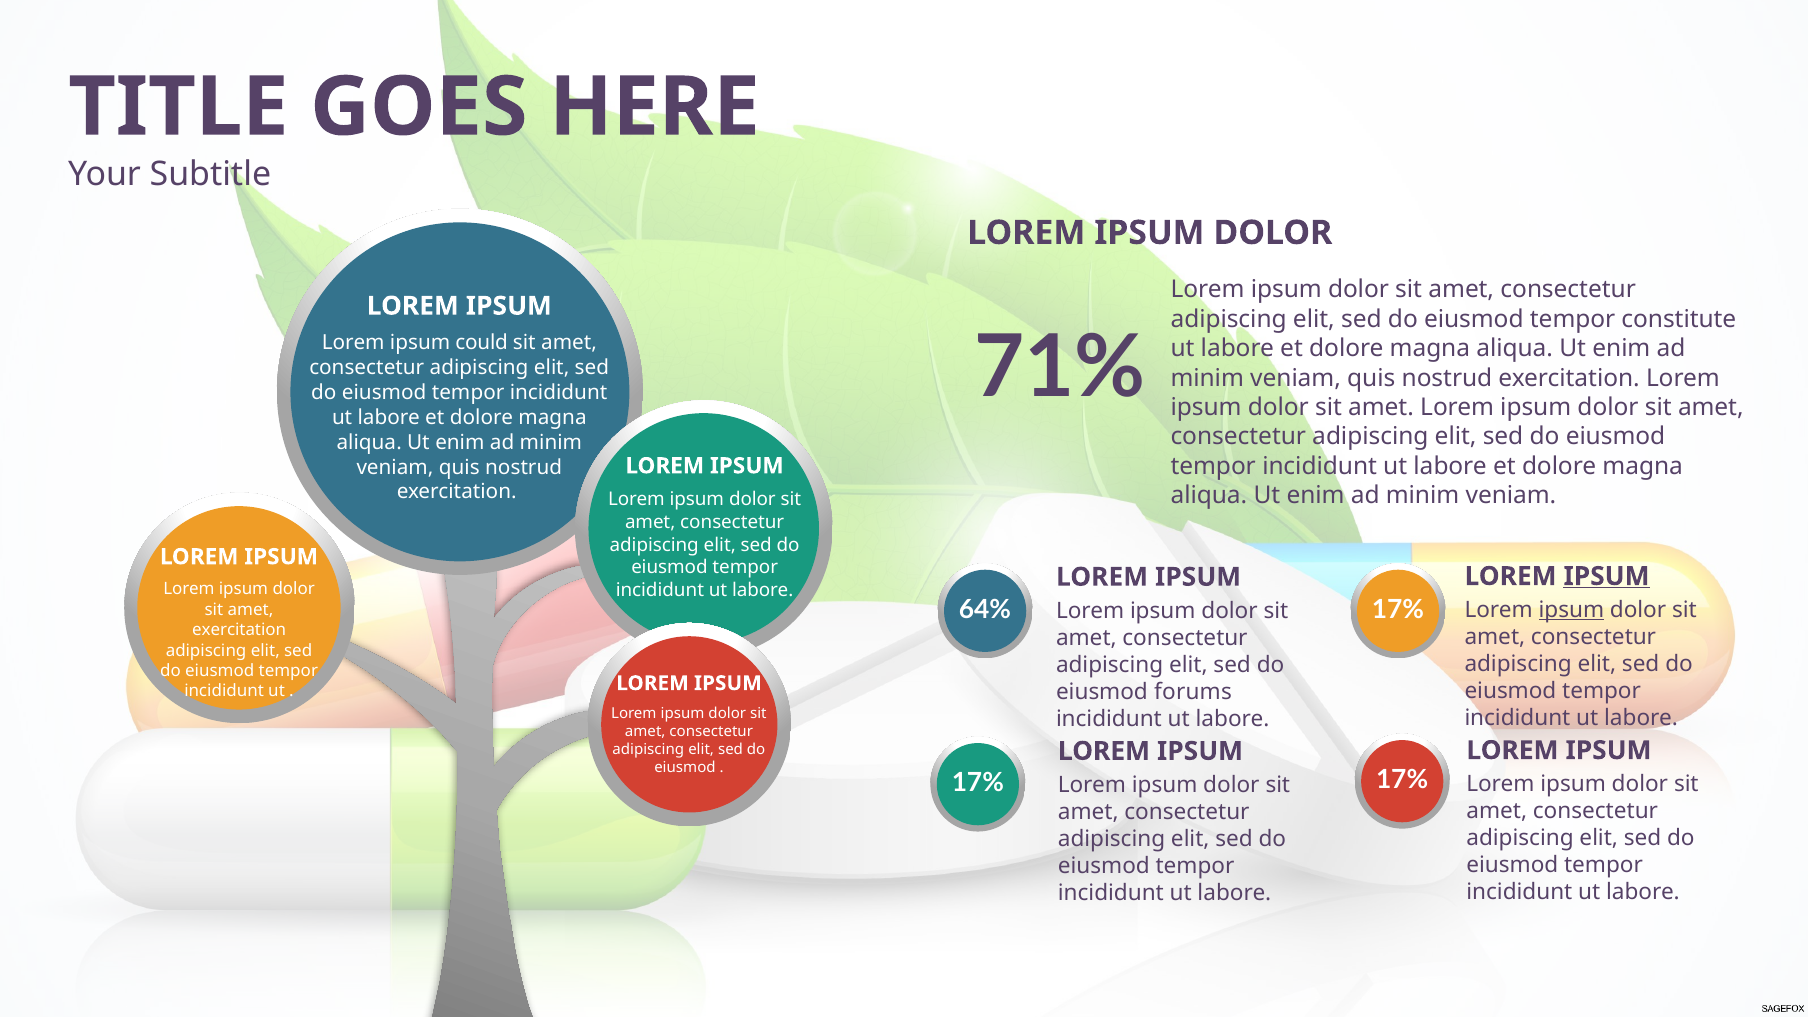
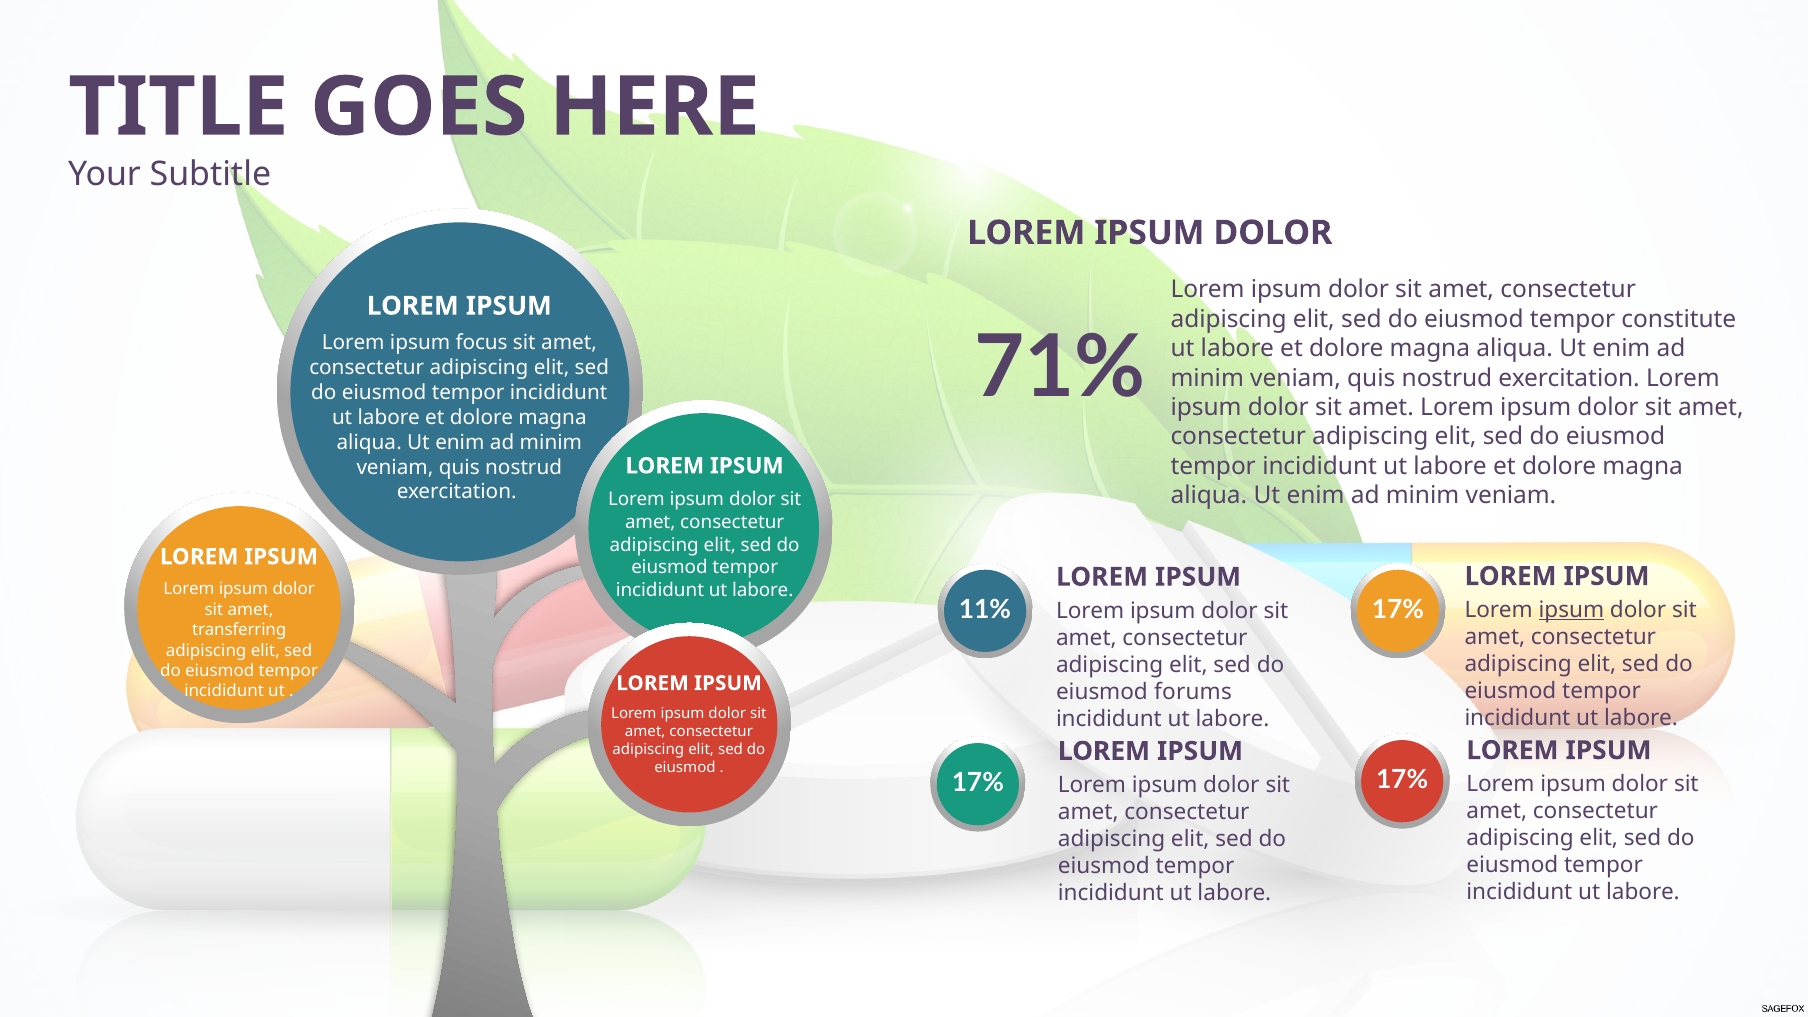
could: could -> focus
IPSUM at (1607, 576) underline: present -> none
64%: 64% -> 11%
exercitation at (239, 630): exercitation -> transferring
